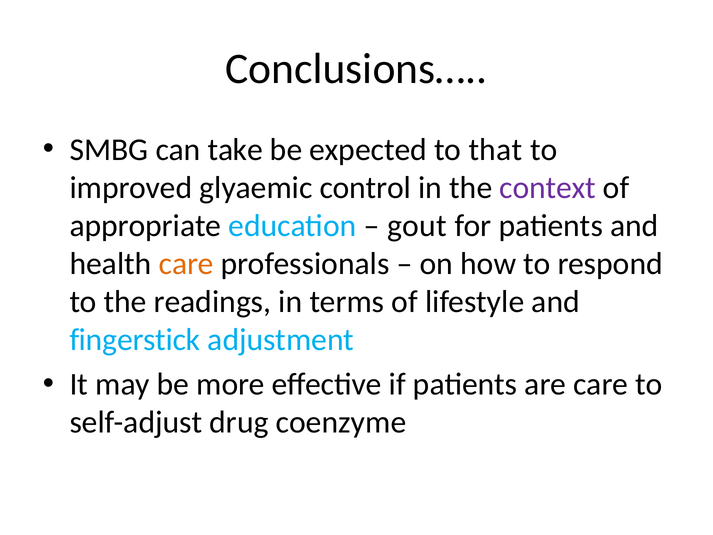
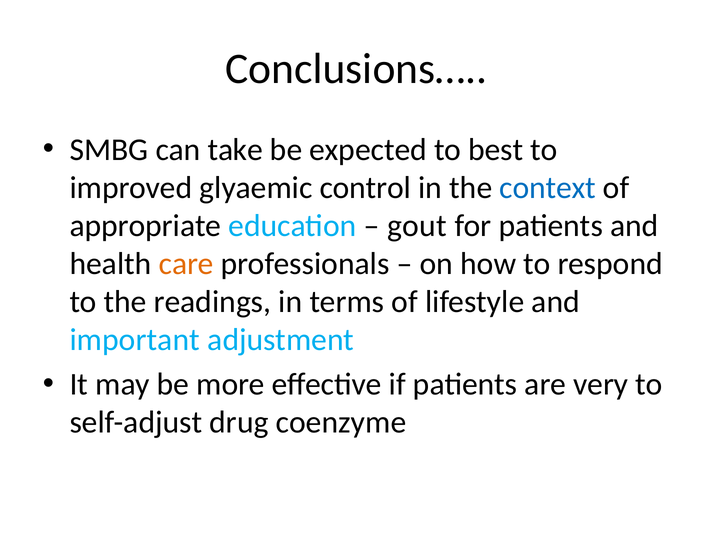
that: that -> best
context colour: purple -> blue
fingerstick: fingerstick -> important
are care: care -> very
